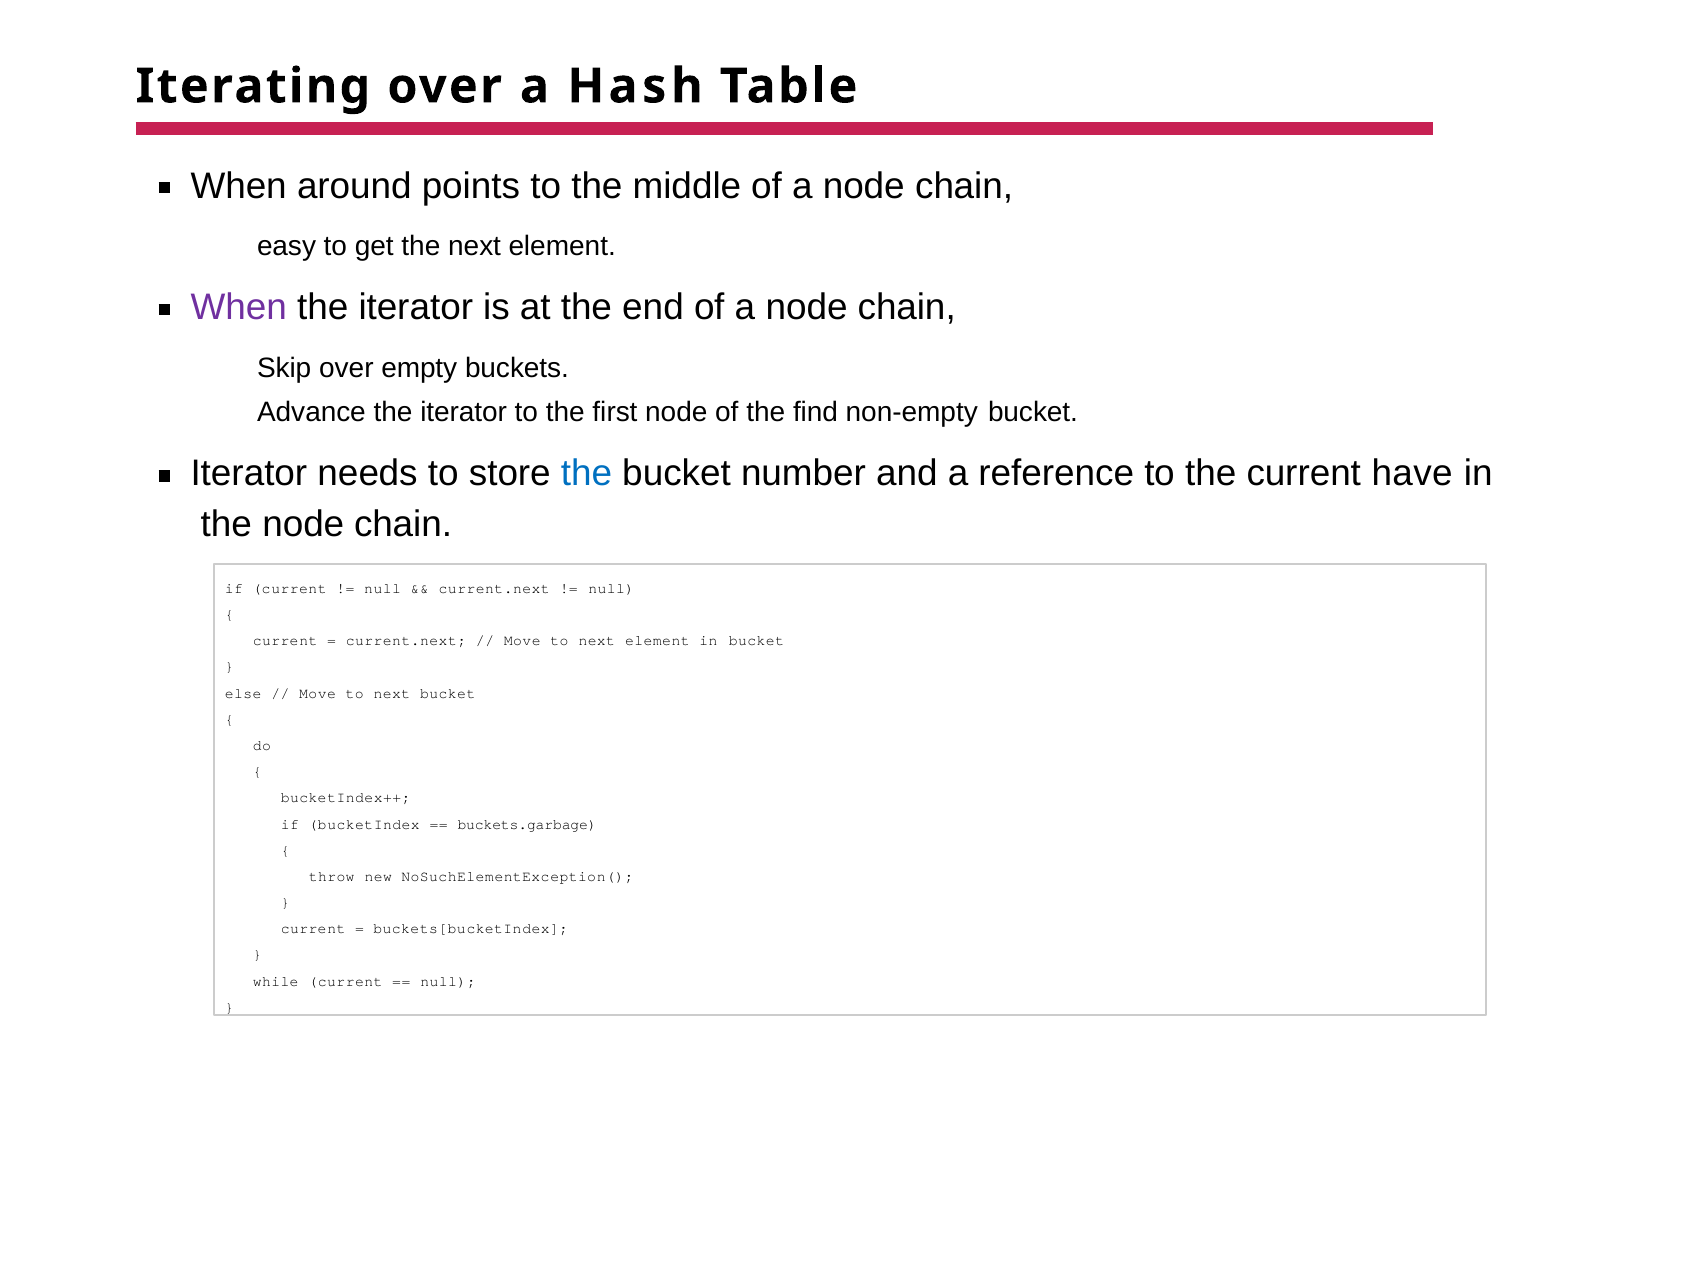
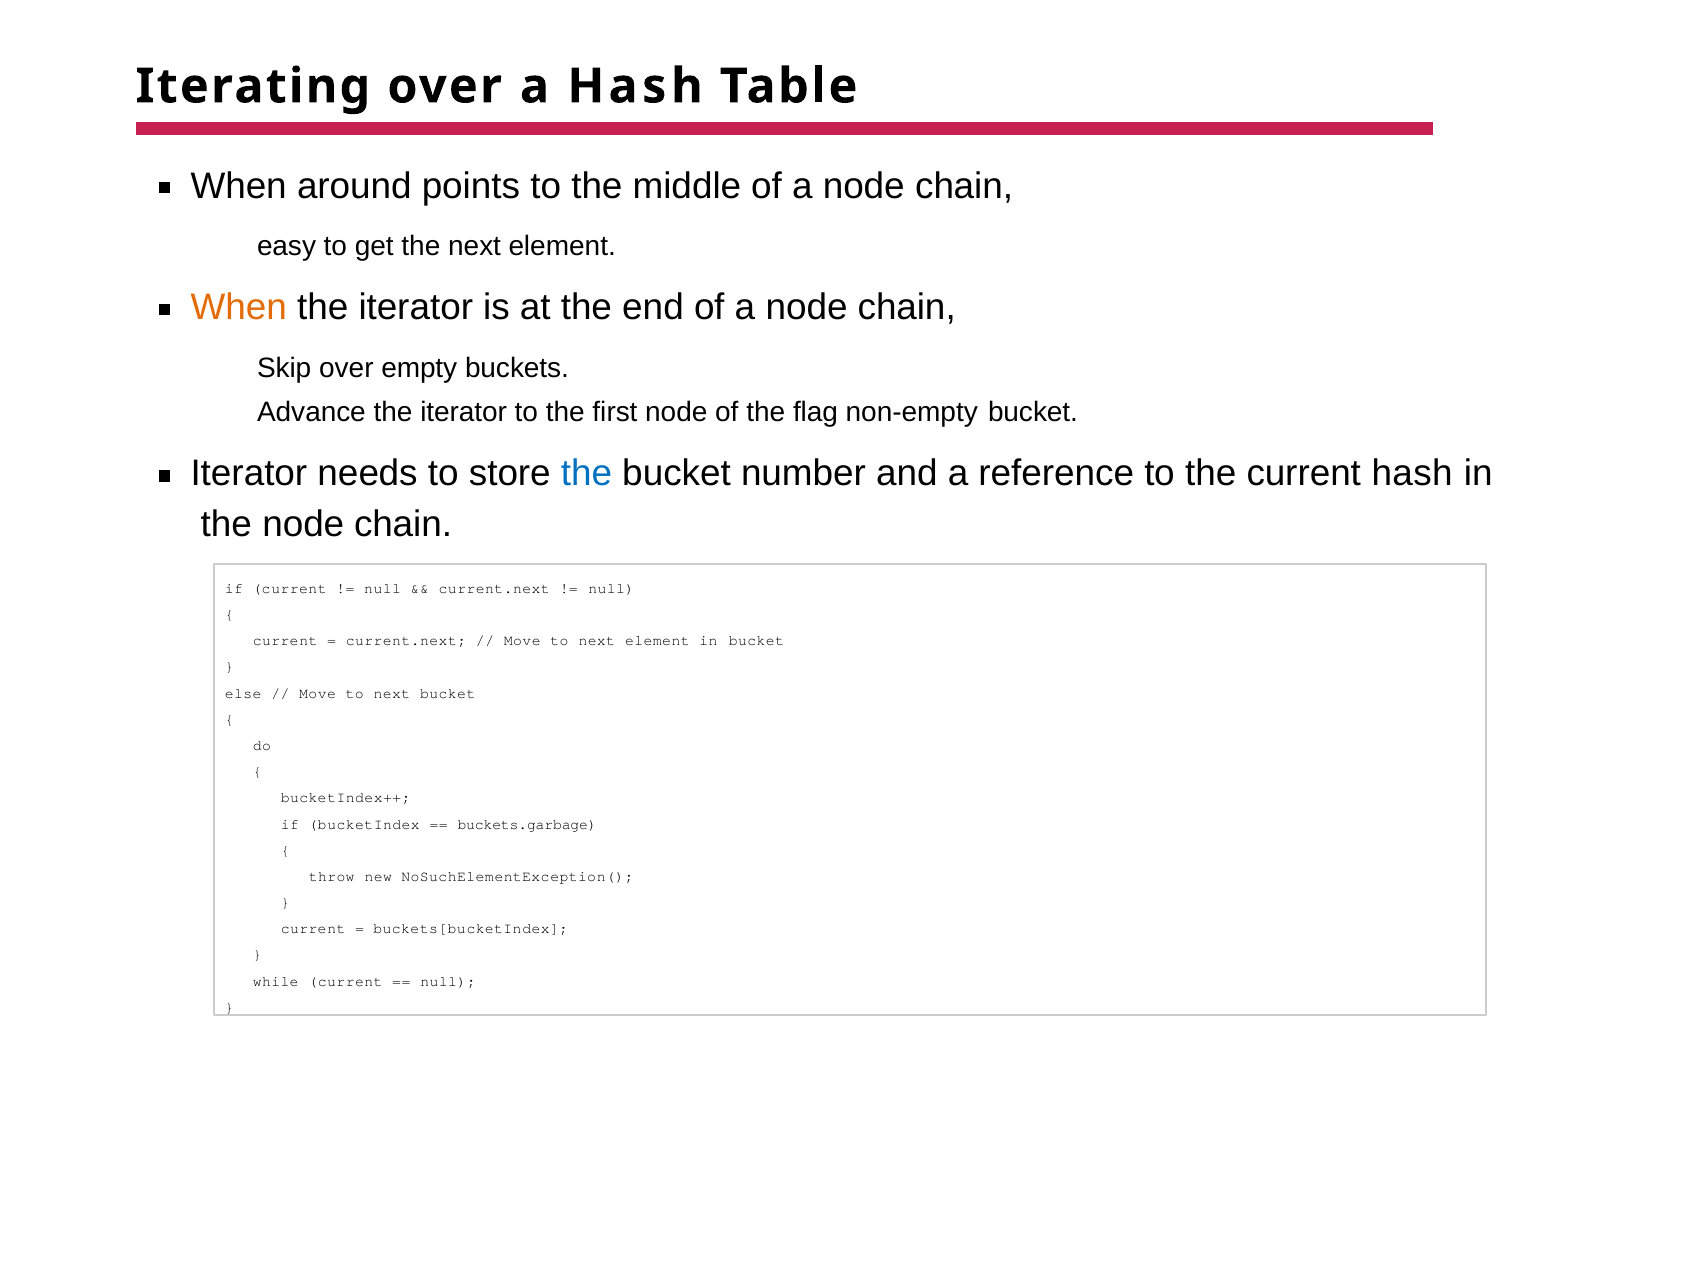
When at (239, 308) colour: purple -> orange
find: find -> flag
current have: have -> hash
